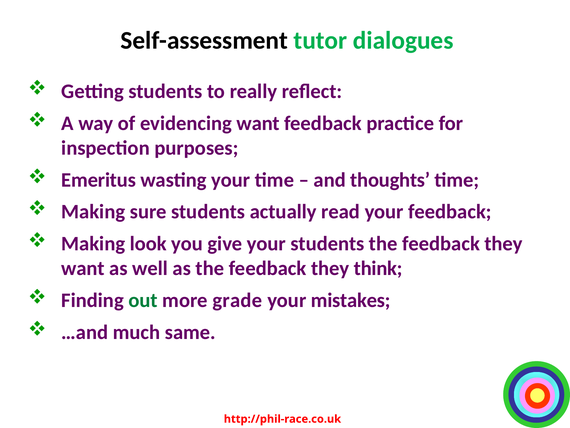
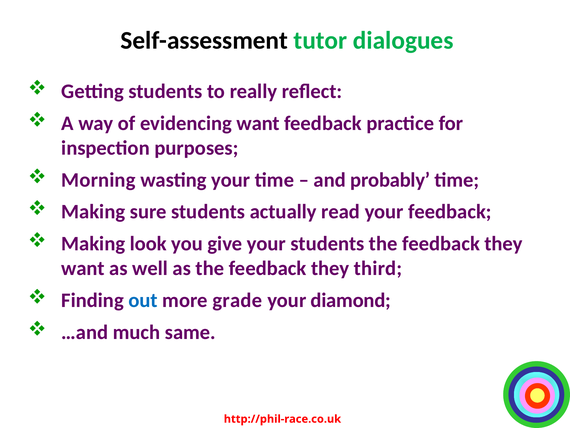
Emeritus: Emeritus -> Morning
thoughts: thoughts -> probably
think: think -> third
out colour: green -> blue
mistakes: mistakes -> diamond
